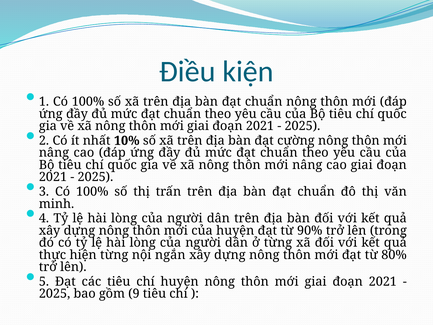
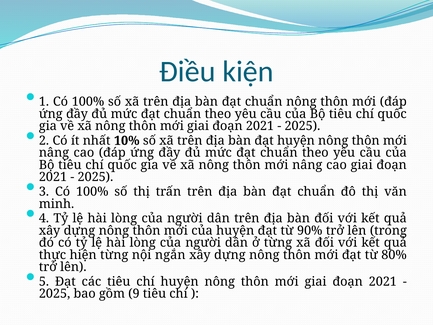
đạt cường: cường -> huyện
